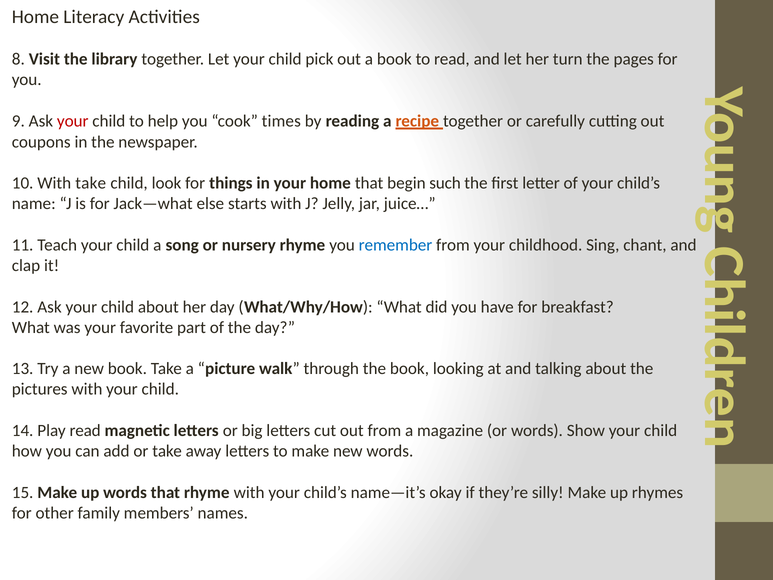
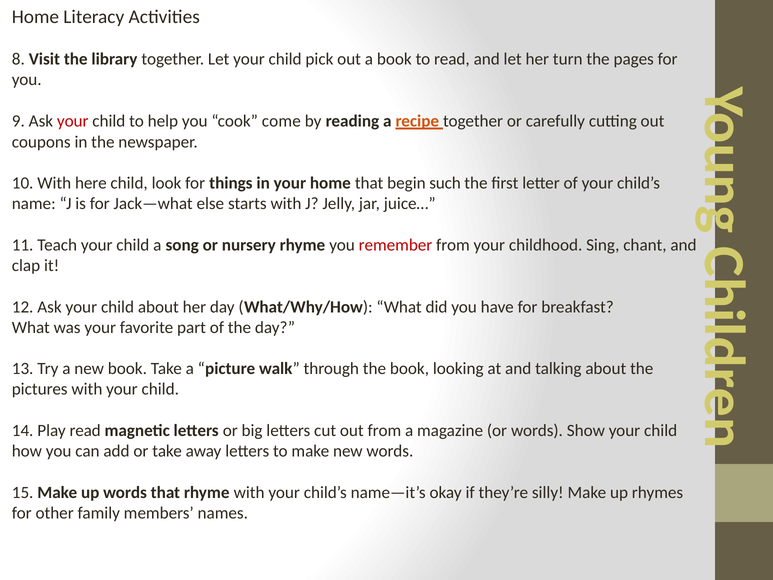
times: times -> come
With take: take -> here
remember colour: blue -> red
